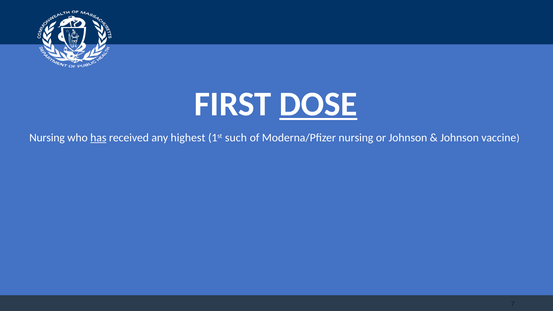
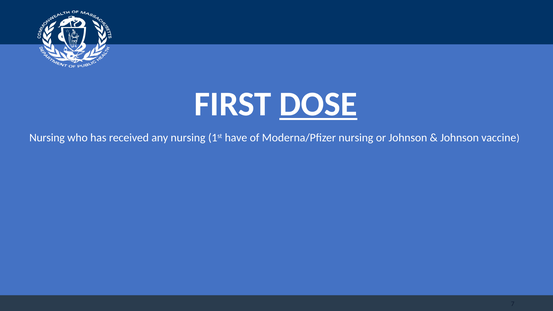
has underline: present -> none
any highest: highest -> nursing
such: such -> have
